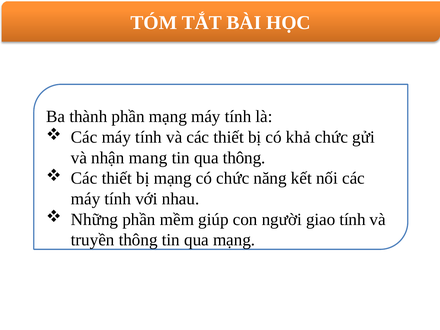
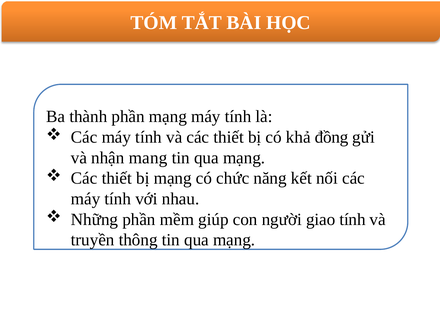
khả chức: chức -> đồng
thông at (244, 158): thông -> mạng
